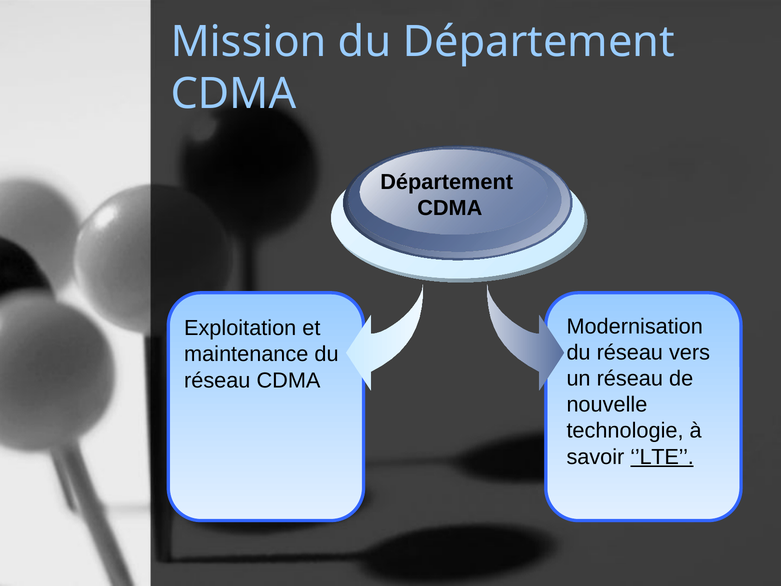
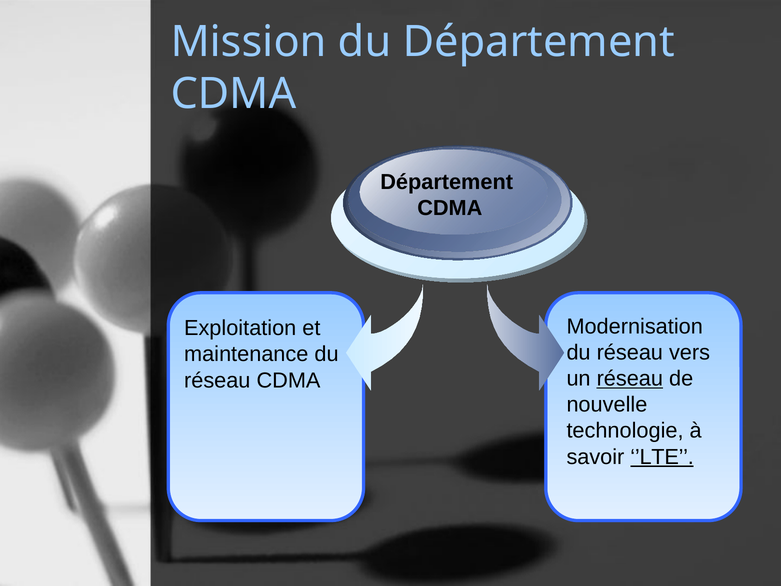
réseau at (630, 379) underline: none -> present
